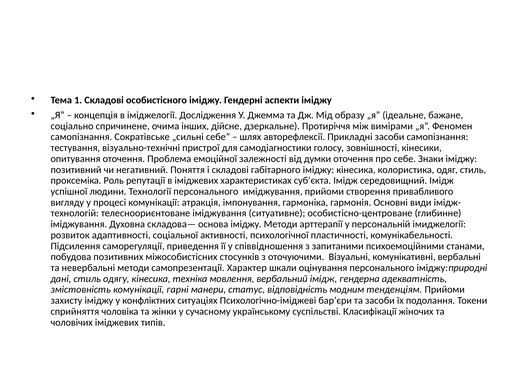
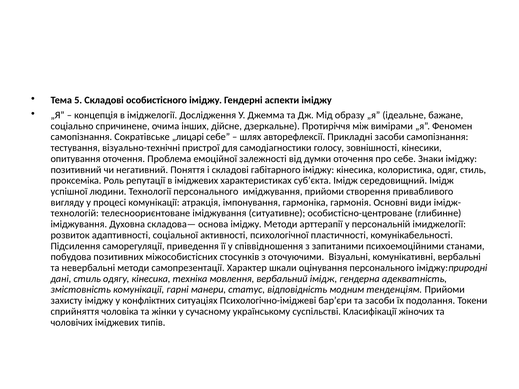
1: 1 -> 5
„сильні: „сильні -> „лицарі
